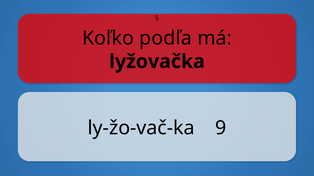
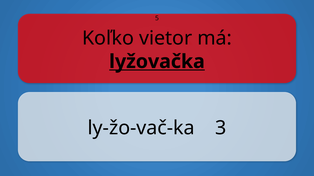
podľa: podľa -> vietor
lyžovačka underline: none -> present
9: 9 -> 3
